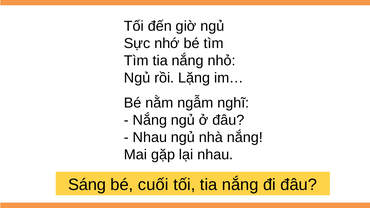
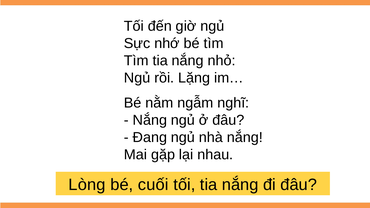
Nhau at (150, 137): Nhau -> Đang
Sáng: Sáng -> Lòng
